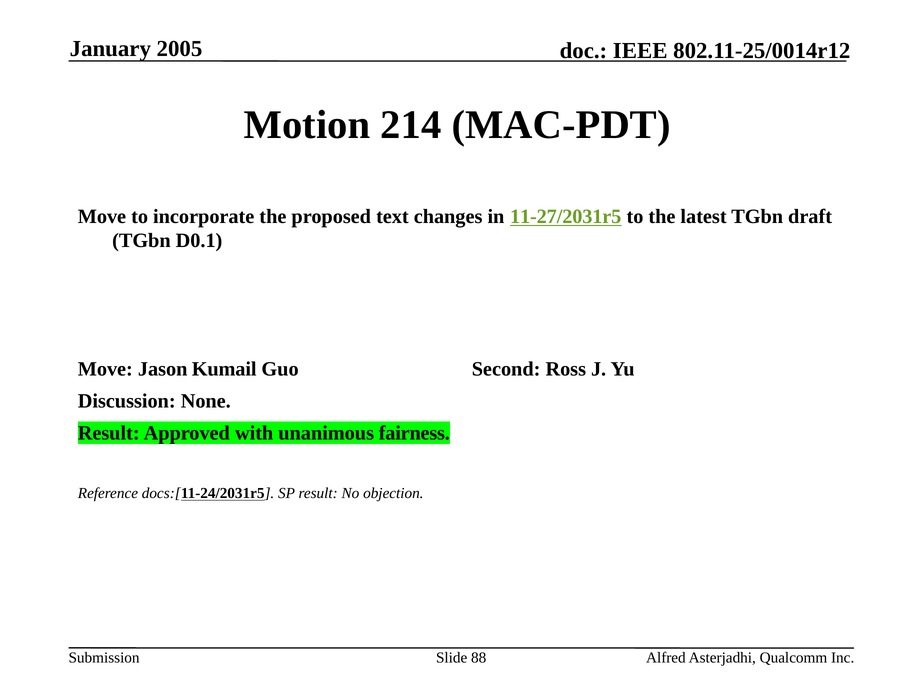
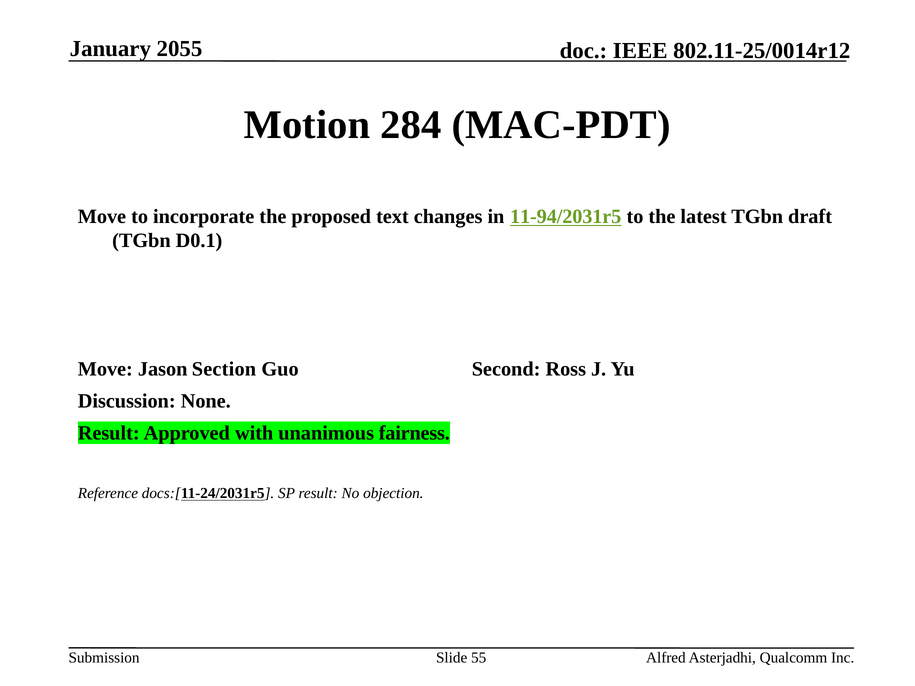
2005: 2005 -> 2055
214: 214 -> 284
11-27/2031r5: 11-27/2031r5 -> 11-94/2031r5
Kumail: Kumail -> Section
88: 88 -> 55
